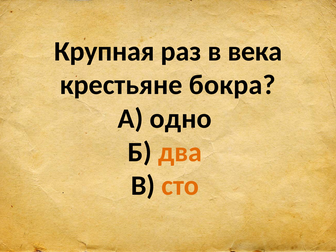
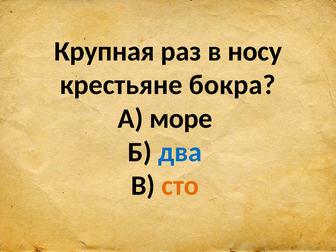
века: века -> носу
одно: одно -> море
два colour: orange -> blue
